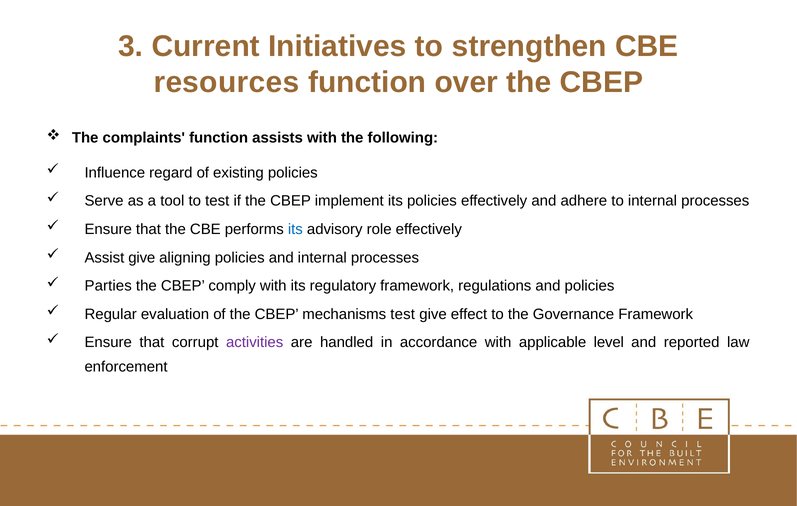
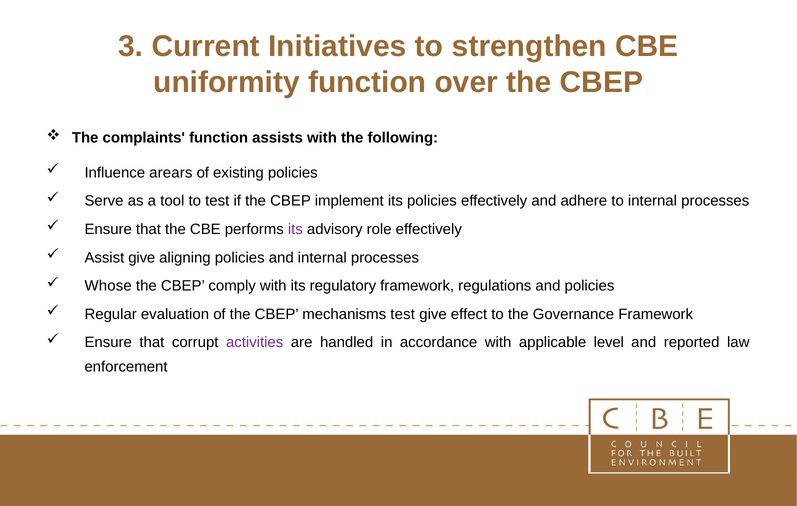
resources: resources -> uniformity
regard: regard -> arears
its at (295, 229) colour: blue -> purple
Parties: Parties -> Whose
